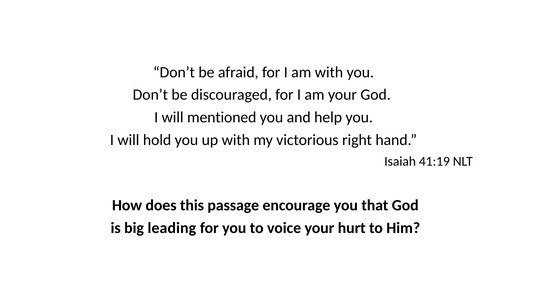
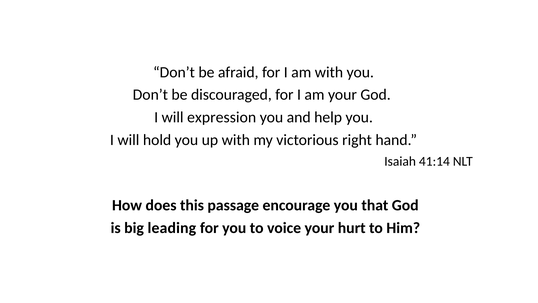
mentioned: mentioned -> expression
41:19: 41:19 -> 41:14
